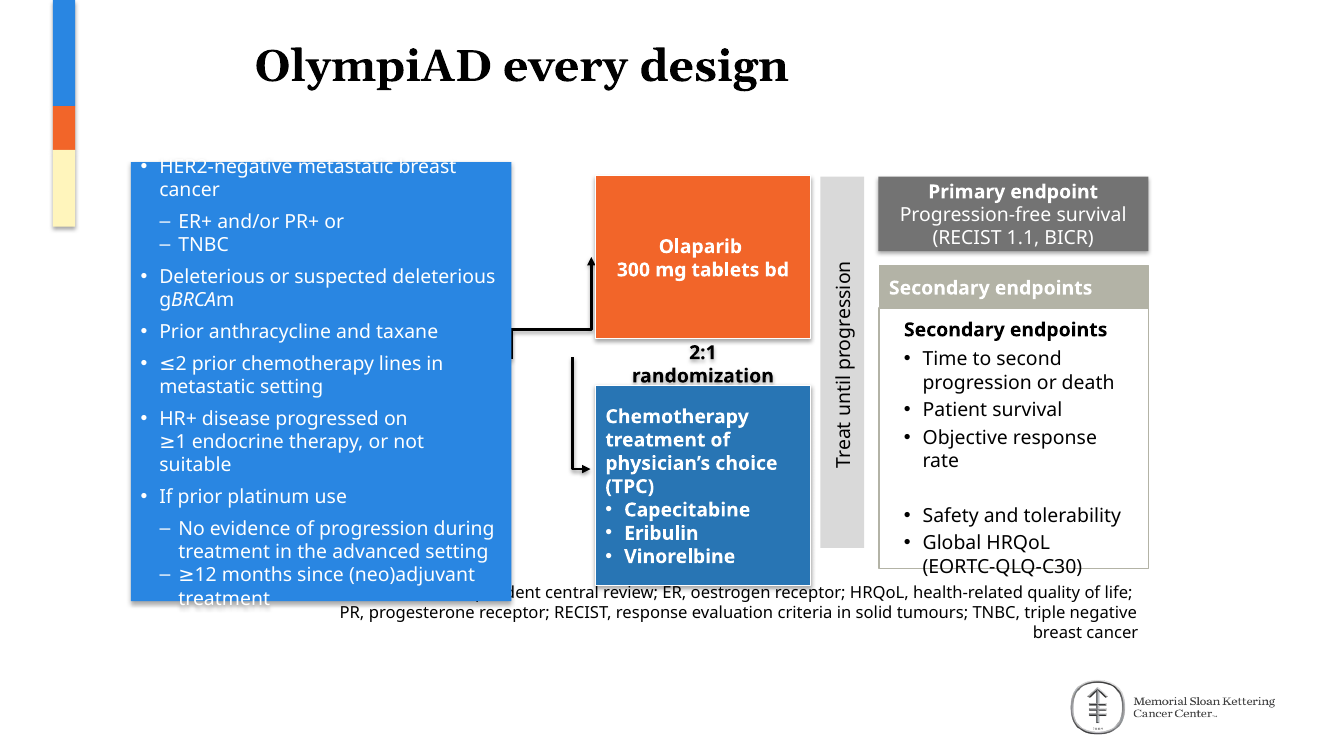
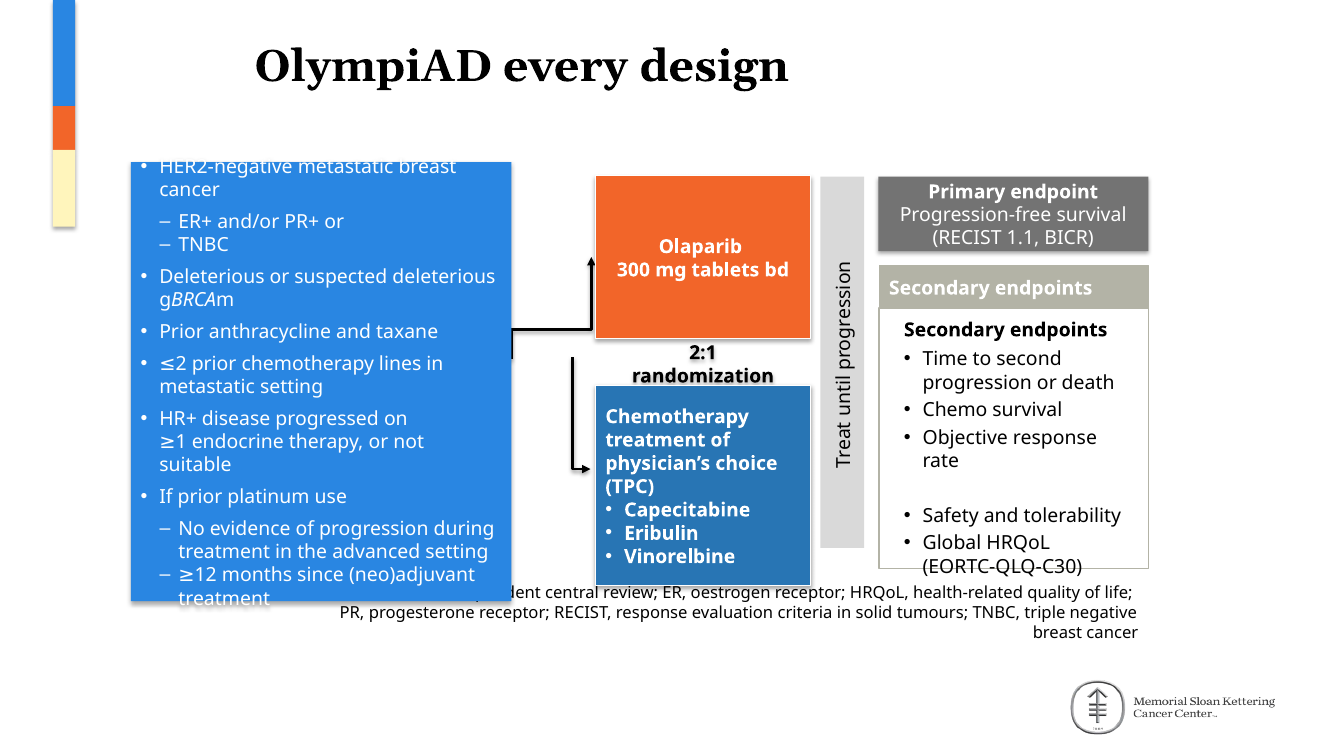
Patient: Patient -> Chemo
